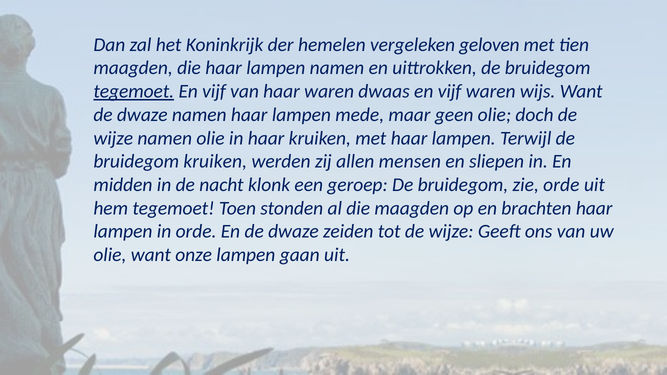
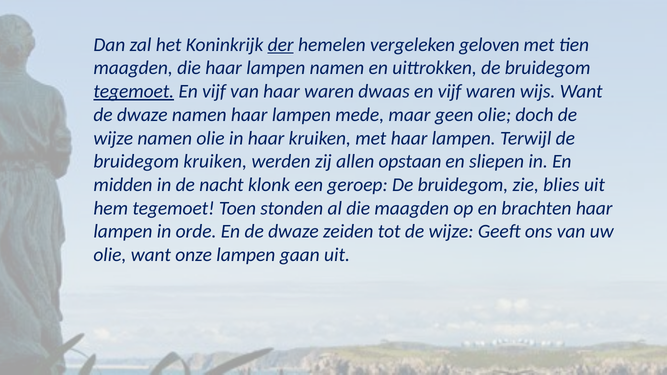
der underline: none -> present
mensen: mensen -> opstaan
zie orde: orde -> blies
